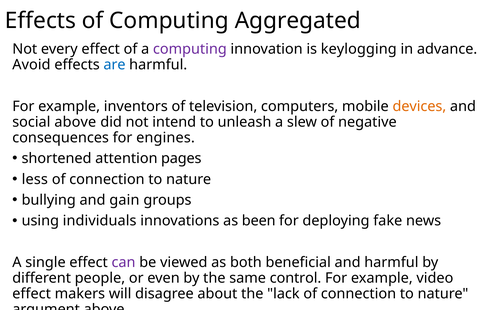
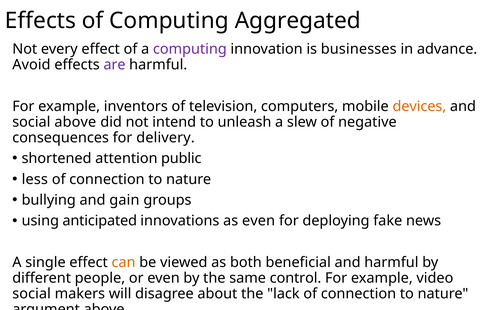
keylogging: keylogging -> businesses
are colour: blue -> purple
engines: engines -> delivery
pages: pages -> public
individuals: individuals -> anticipated
as been: been -> even
can colour: purple -> orange
effect at (32, 294): effect -> social
